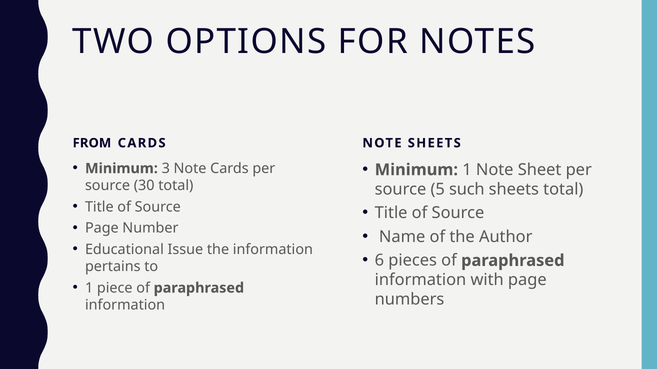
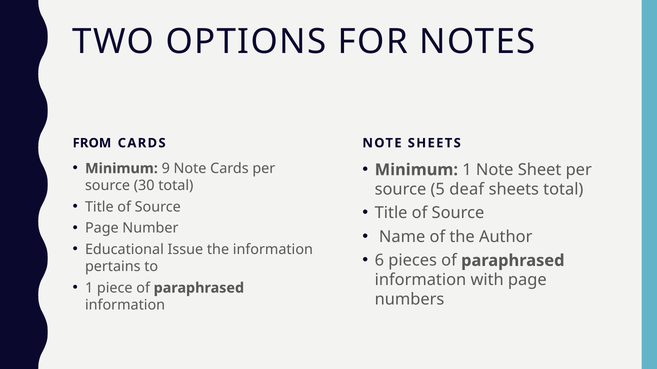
3: 3 -> 9
such: such -> deaf
